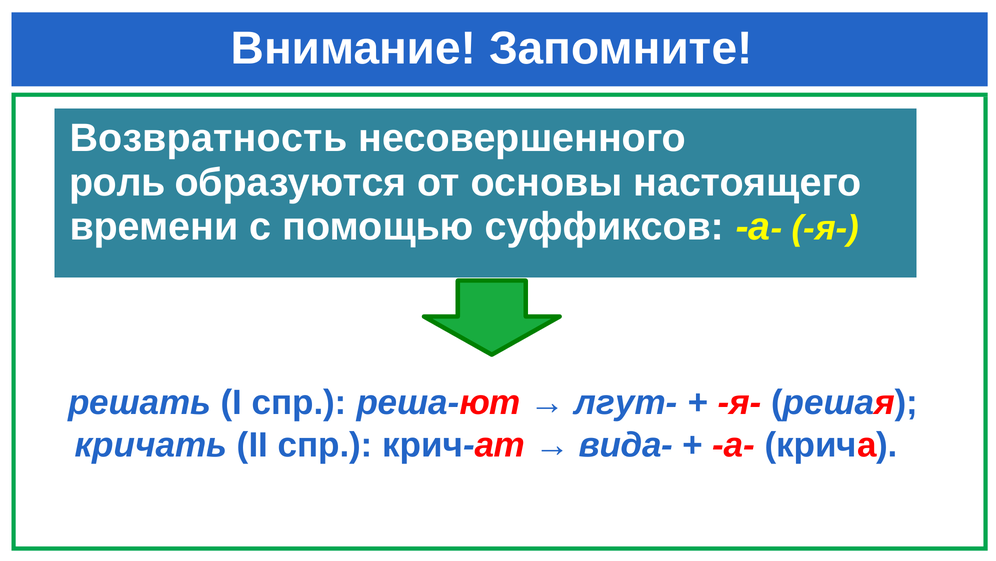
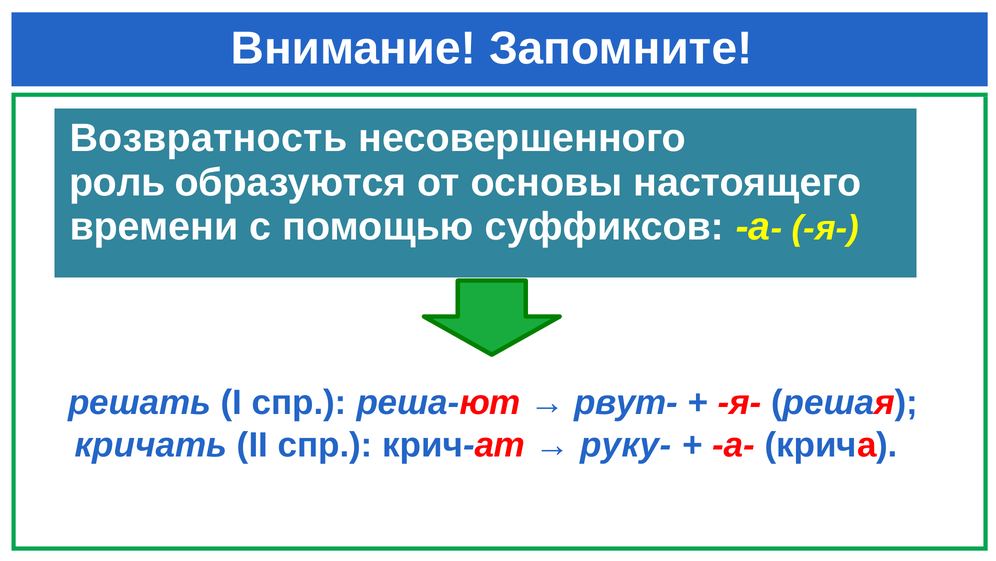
лгут-: лгут- -> рвут-
вида-: вида- -> руку-
